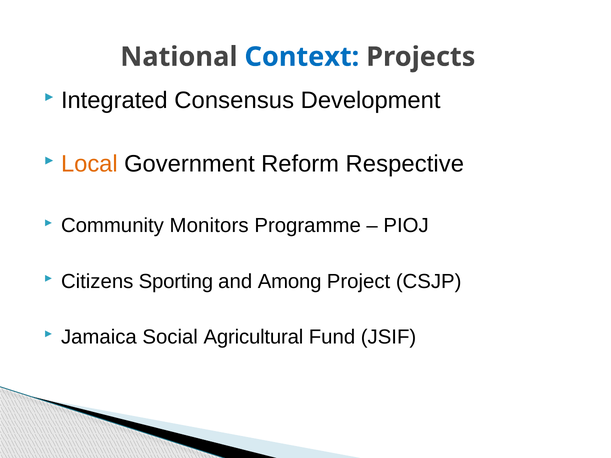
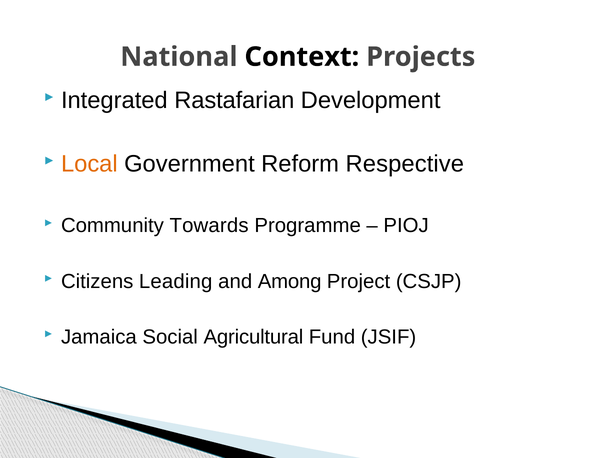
Context colour: blue -> black
Consensus: Consensus -> Rastafarian
Monitors: Monitors -> Towards
Sporting: Sporting -> Leading
